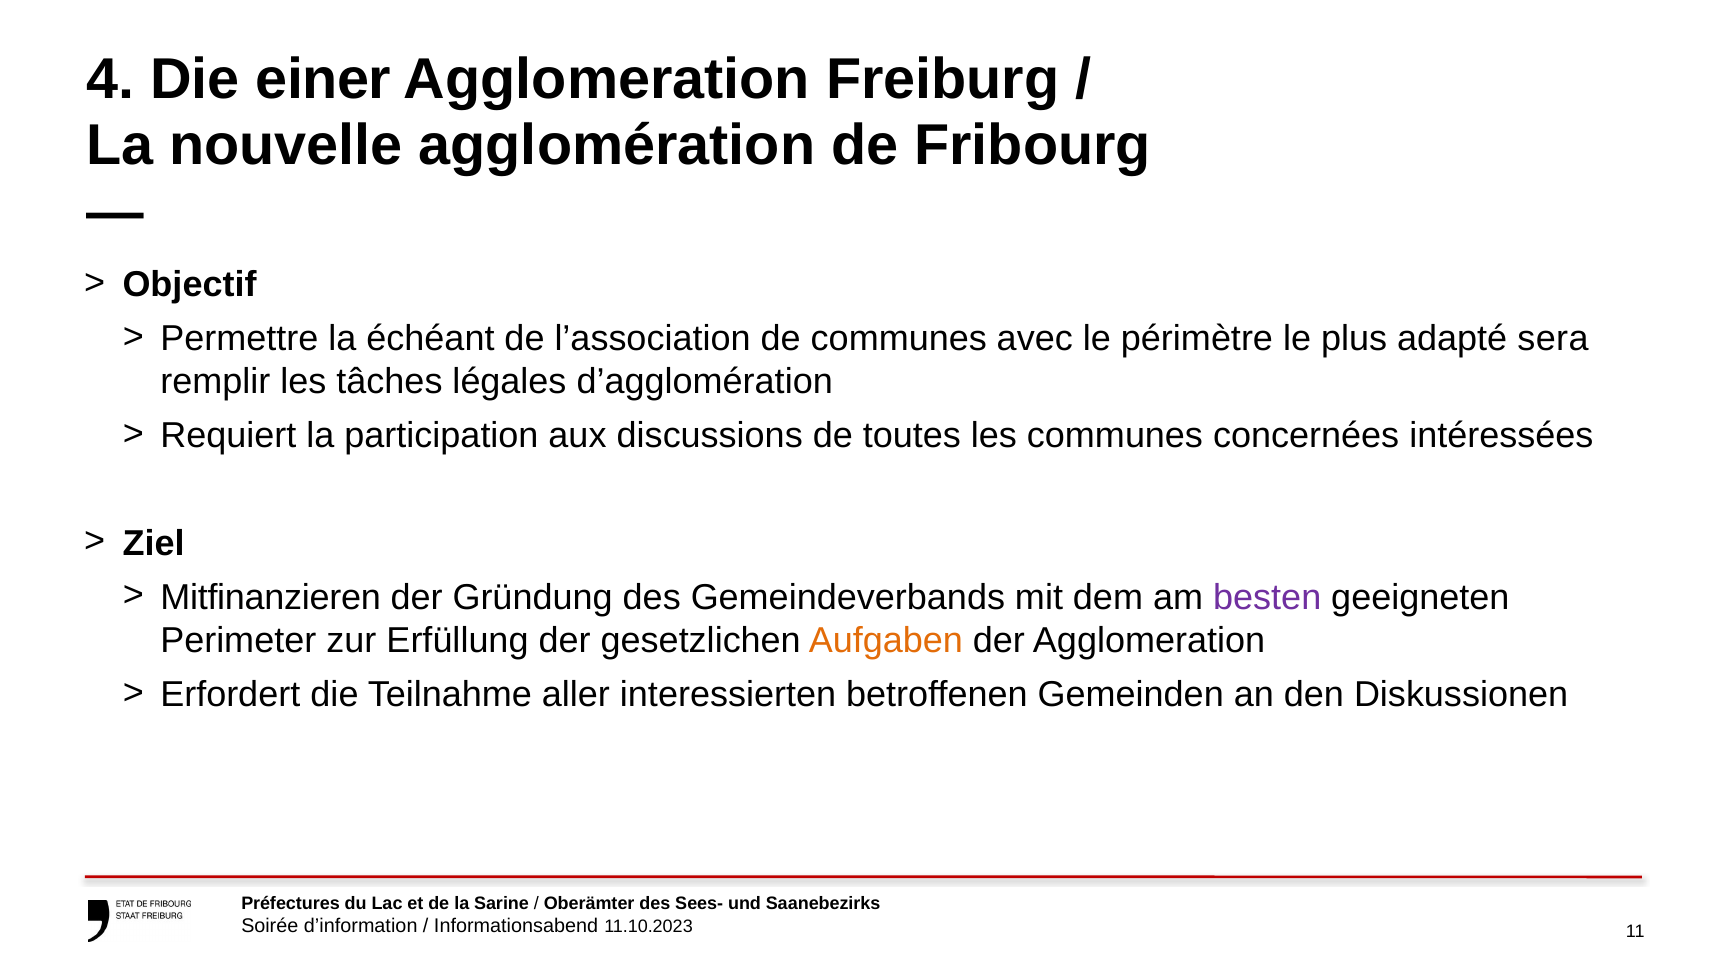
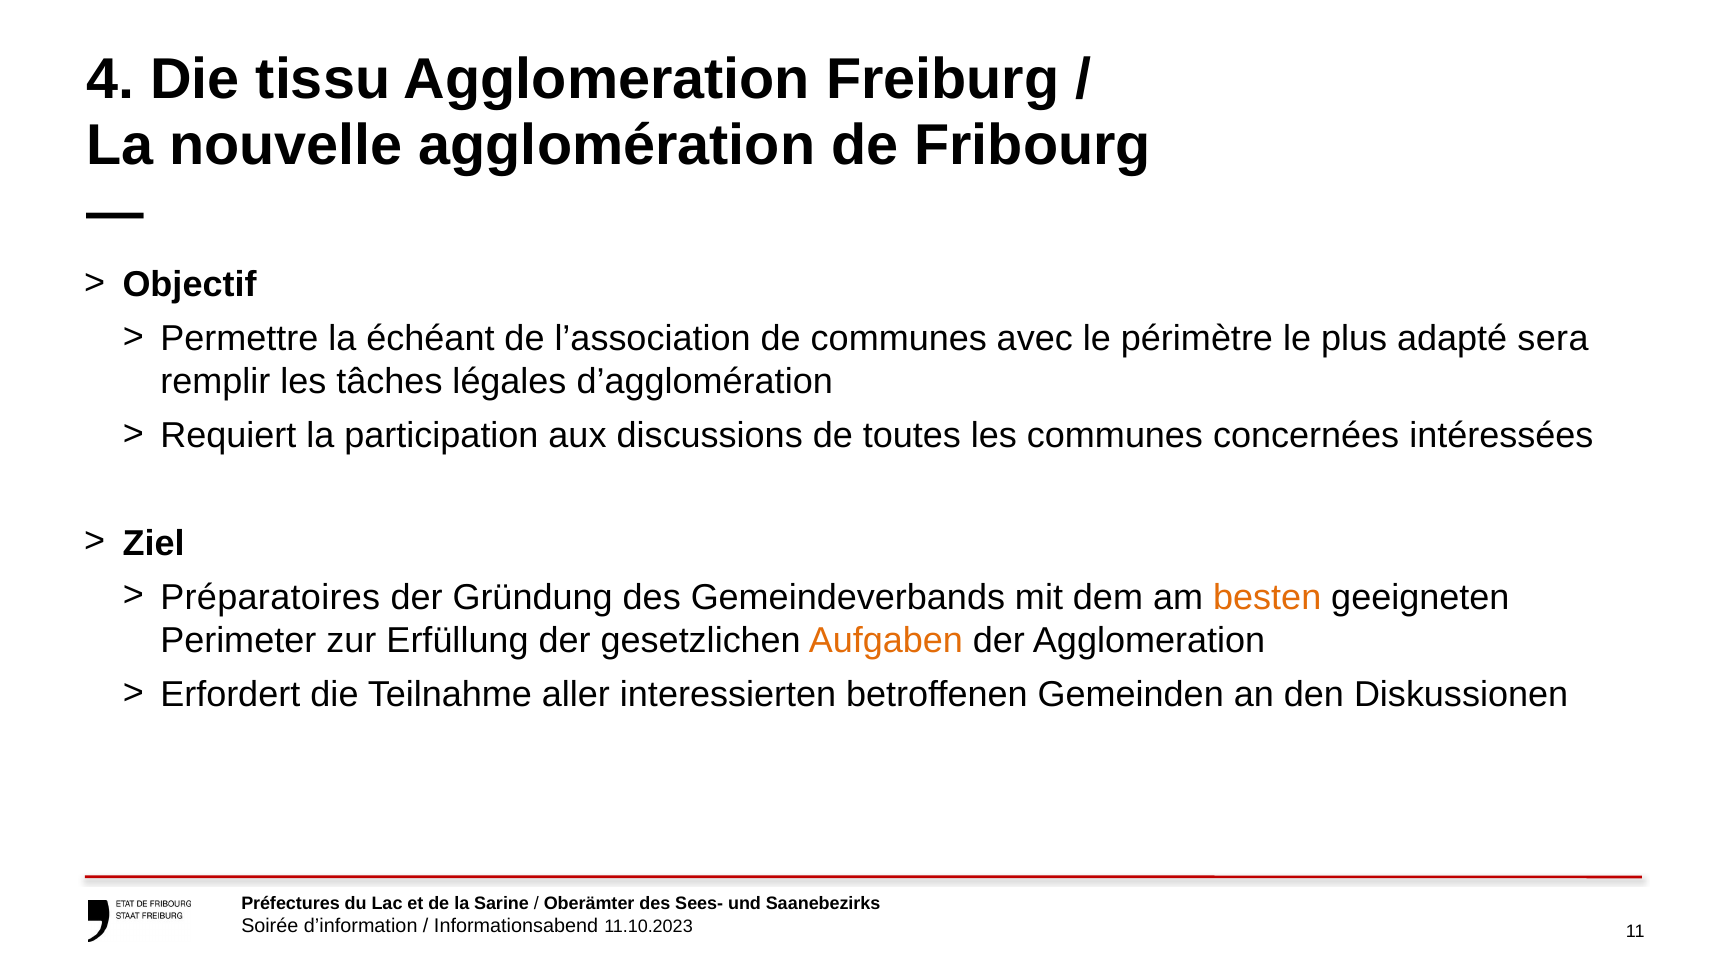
einer: einer -> tissu
Mitfinanzieren: Mitfinanzieren -> Préparatoires
besten colour: purple -> orange
